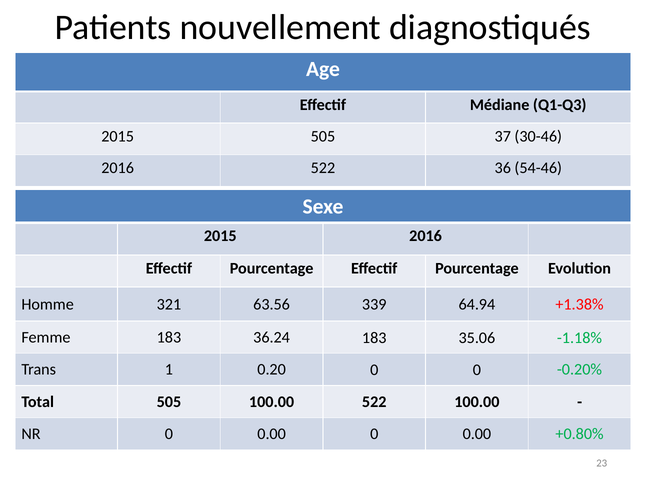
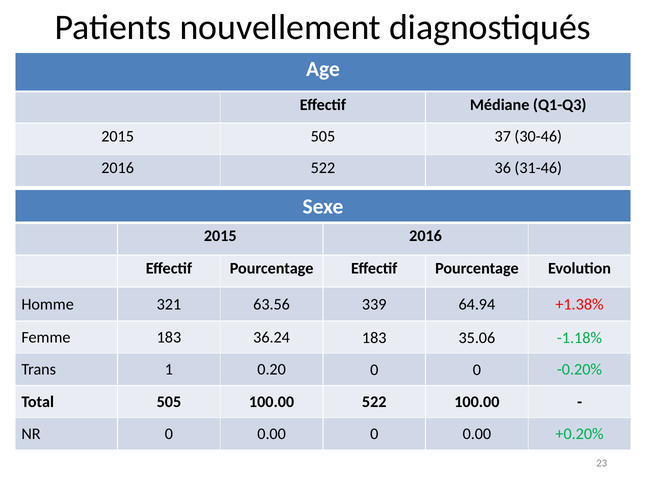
54-46: 54-46 -> 31-46
+0.80%: +0.80% -> +0.20%
